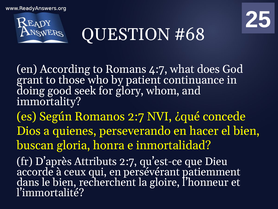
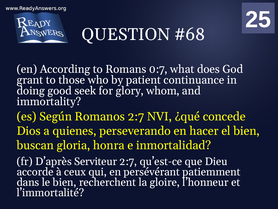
4:7: 4:7 -> 0:7
Attributs: Attributs -> Serviteur
